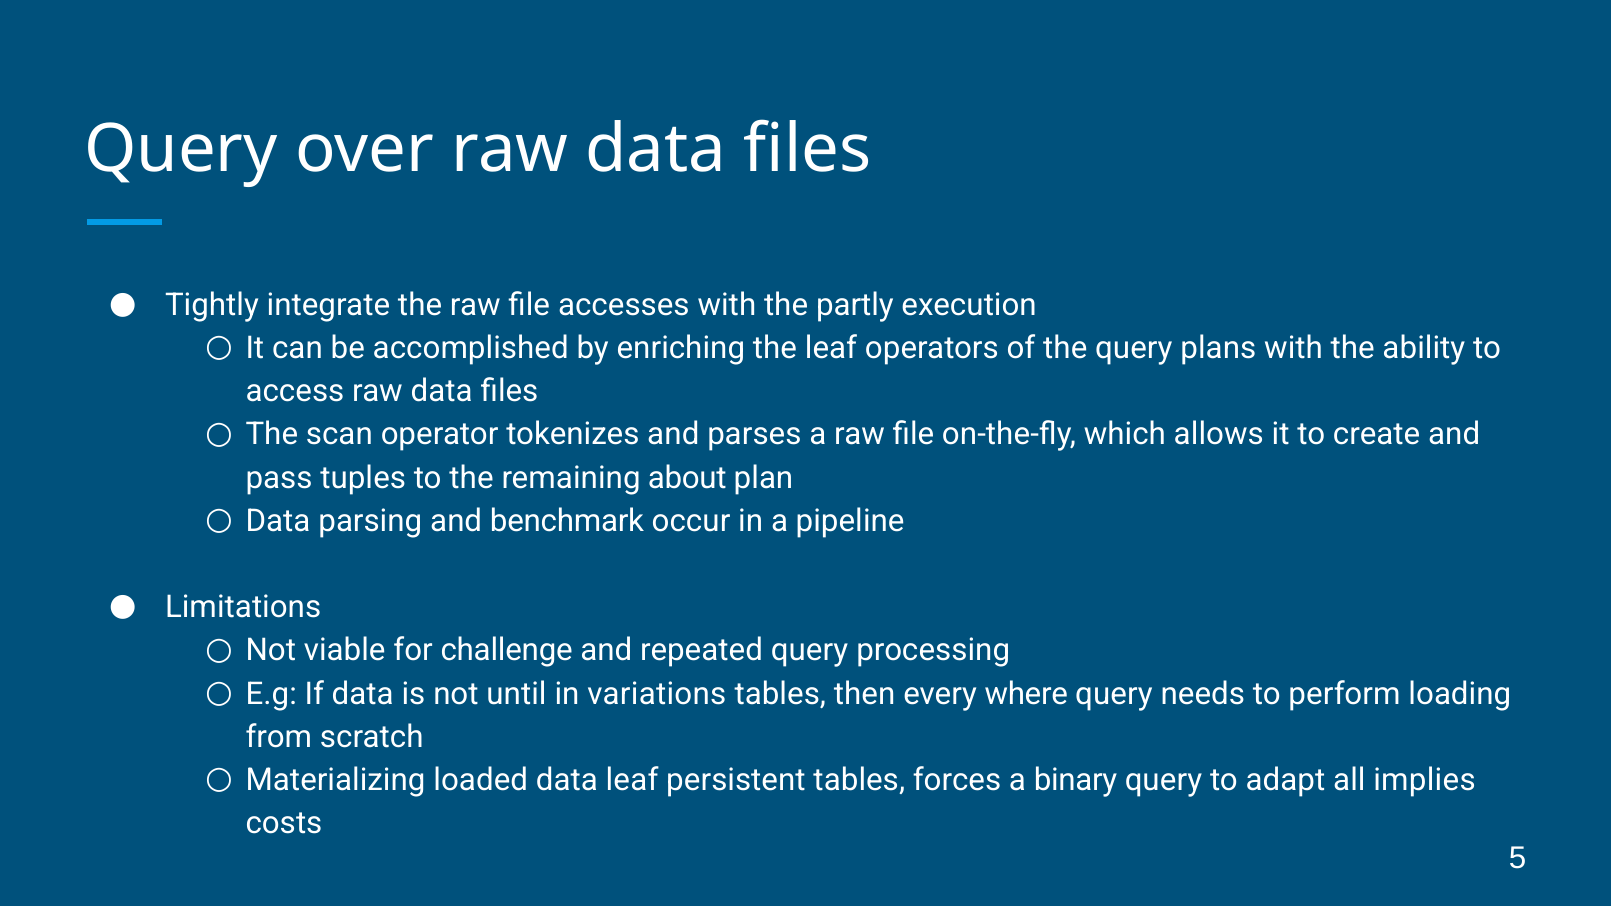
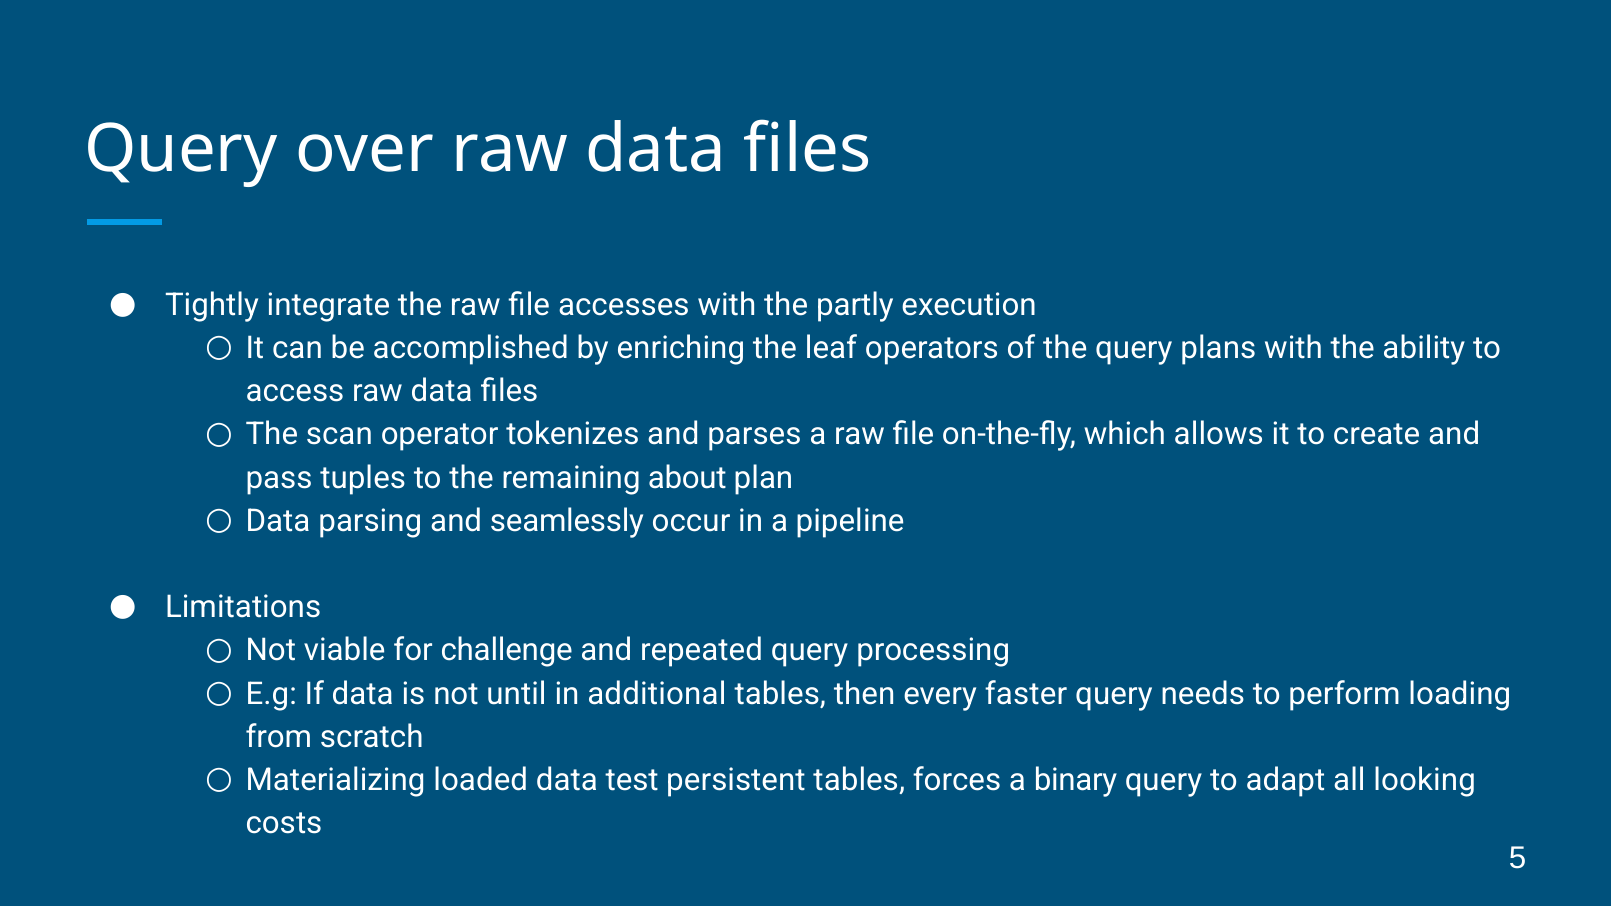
benchmark: benchmark -> seamlessly
variations: variations -> additional
where: where -> faster
data leaf: leaf -> test
implies: implies -> looking
